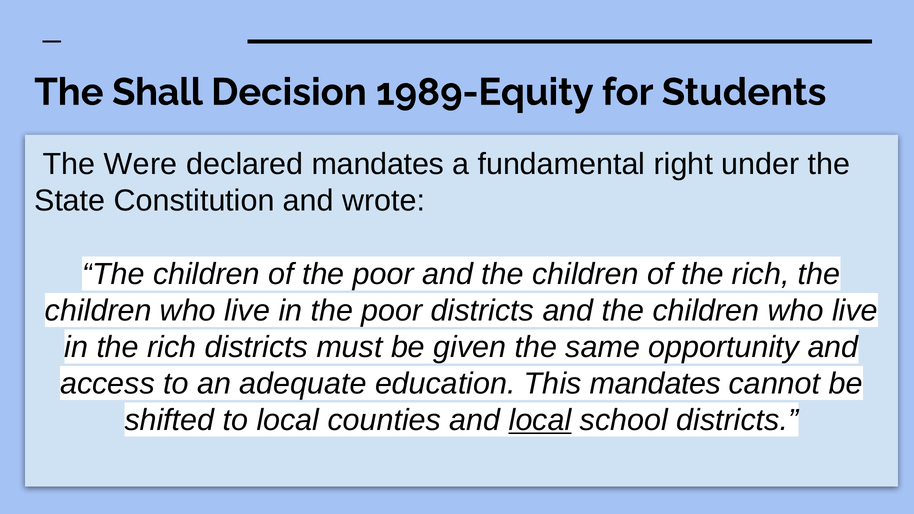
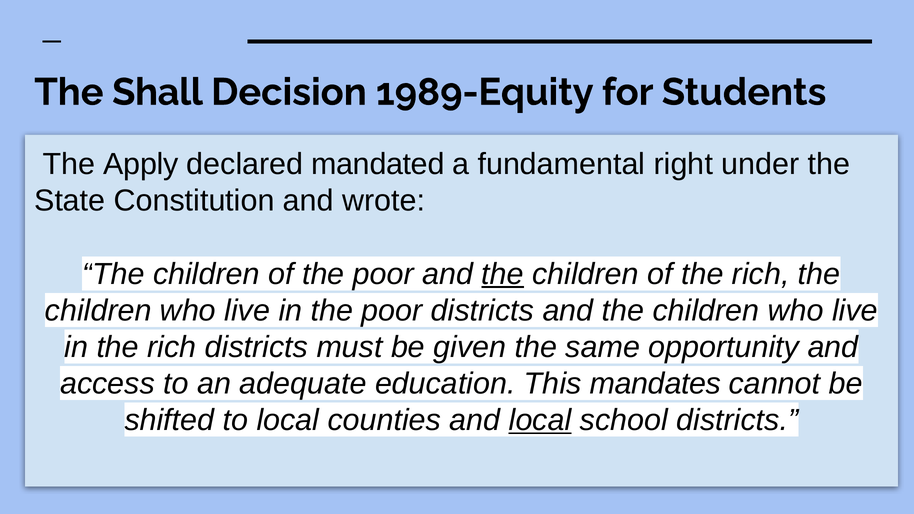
Were: Were -> Apply
declared mandates: mandates -> mandated
the at (503, 274) underline: none -> present
